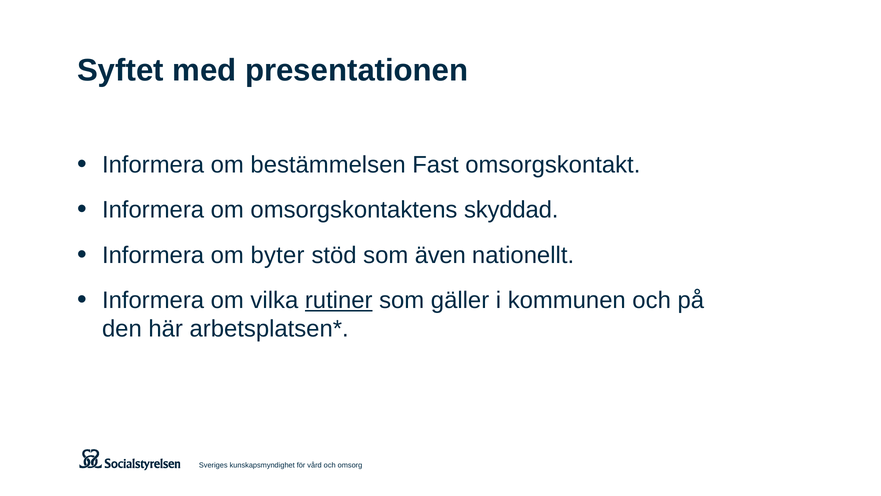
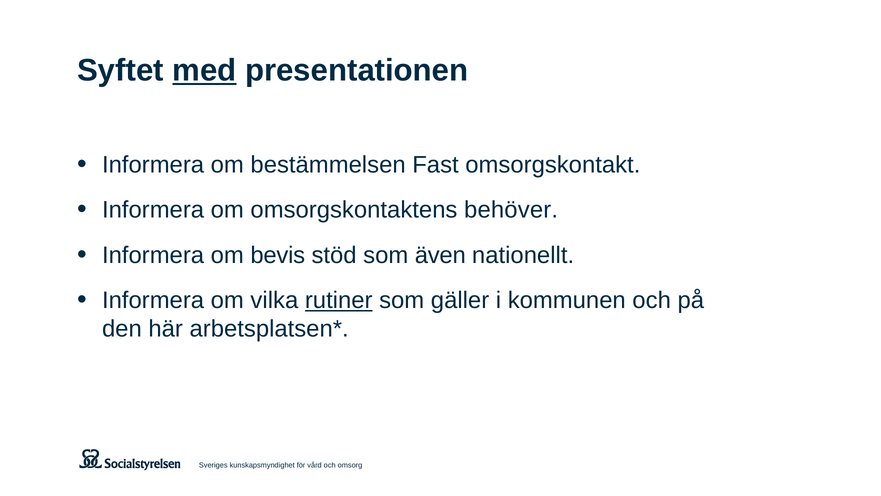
med underline: none -> present
skyddad: skyddad -> behöver
byter: byter -> bevis
